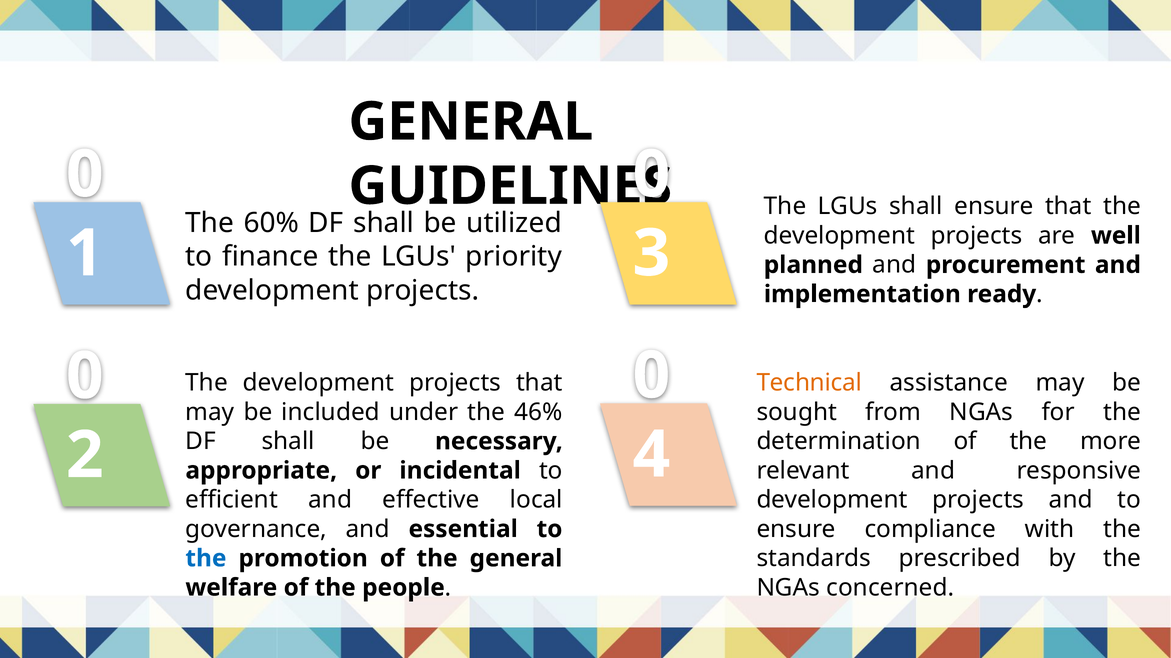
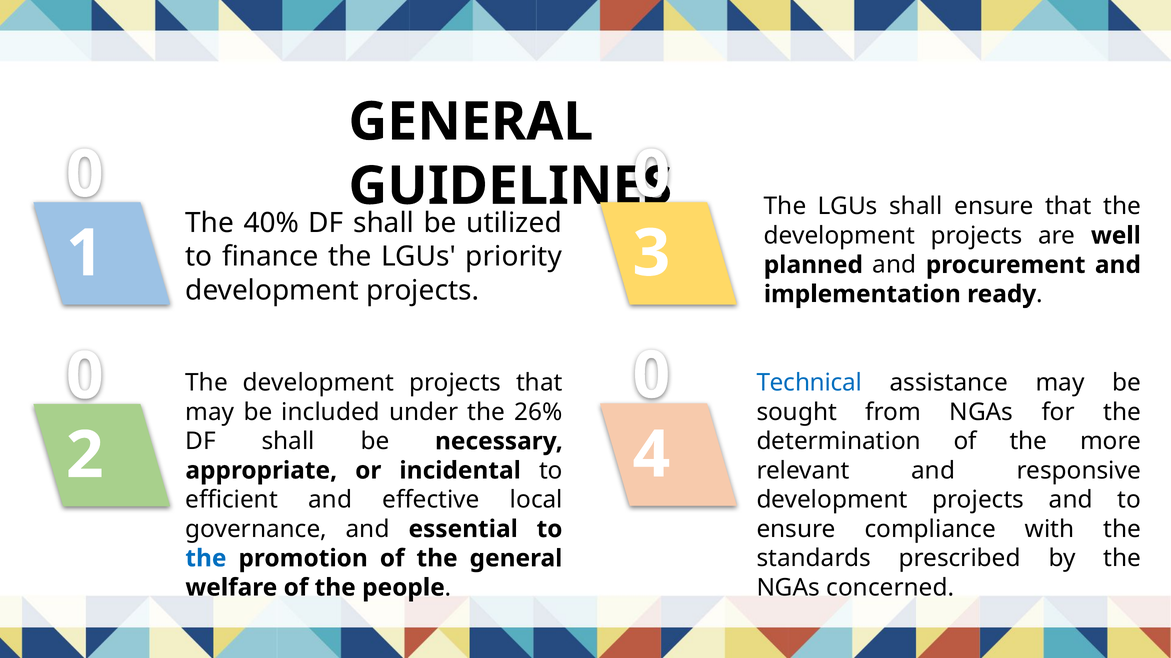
60%: 60% -> 40%
Technical colour: orange -> blue
46%: 46% -> 26%
